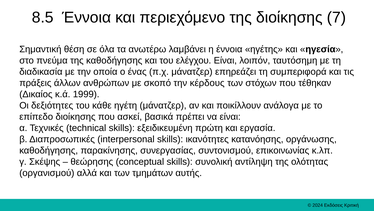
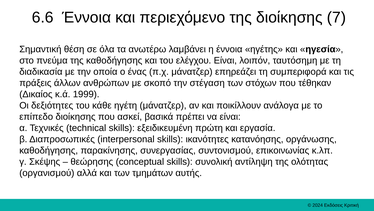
8.5: 8.5 -> 6.6
κέρδους: κέρδους -> στέγαση
